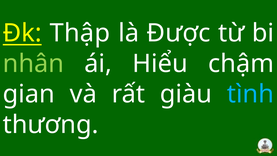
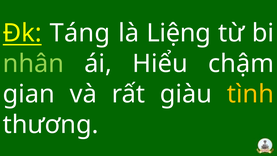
Thập: Thập -> Táng
Được: Được -> Liệng
tình colour: light blue -> yellow
